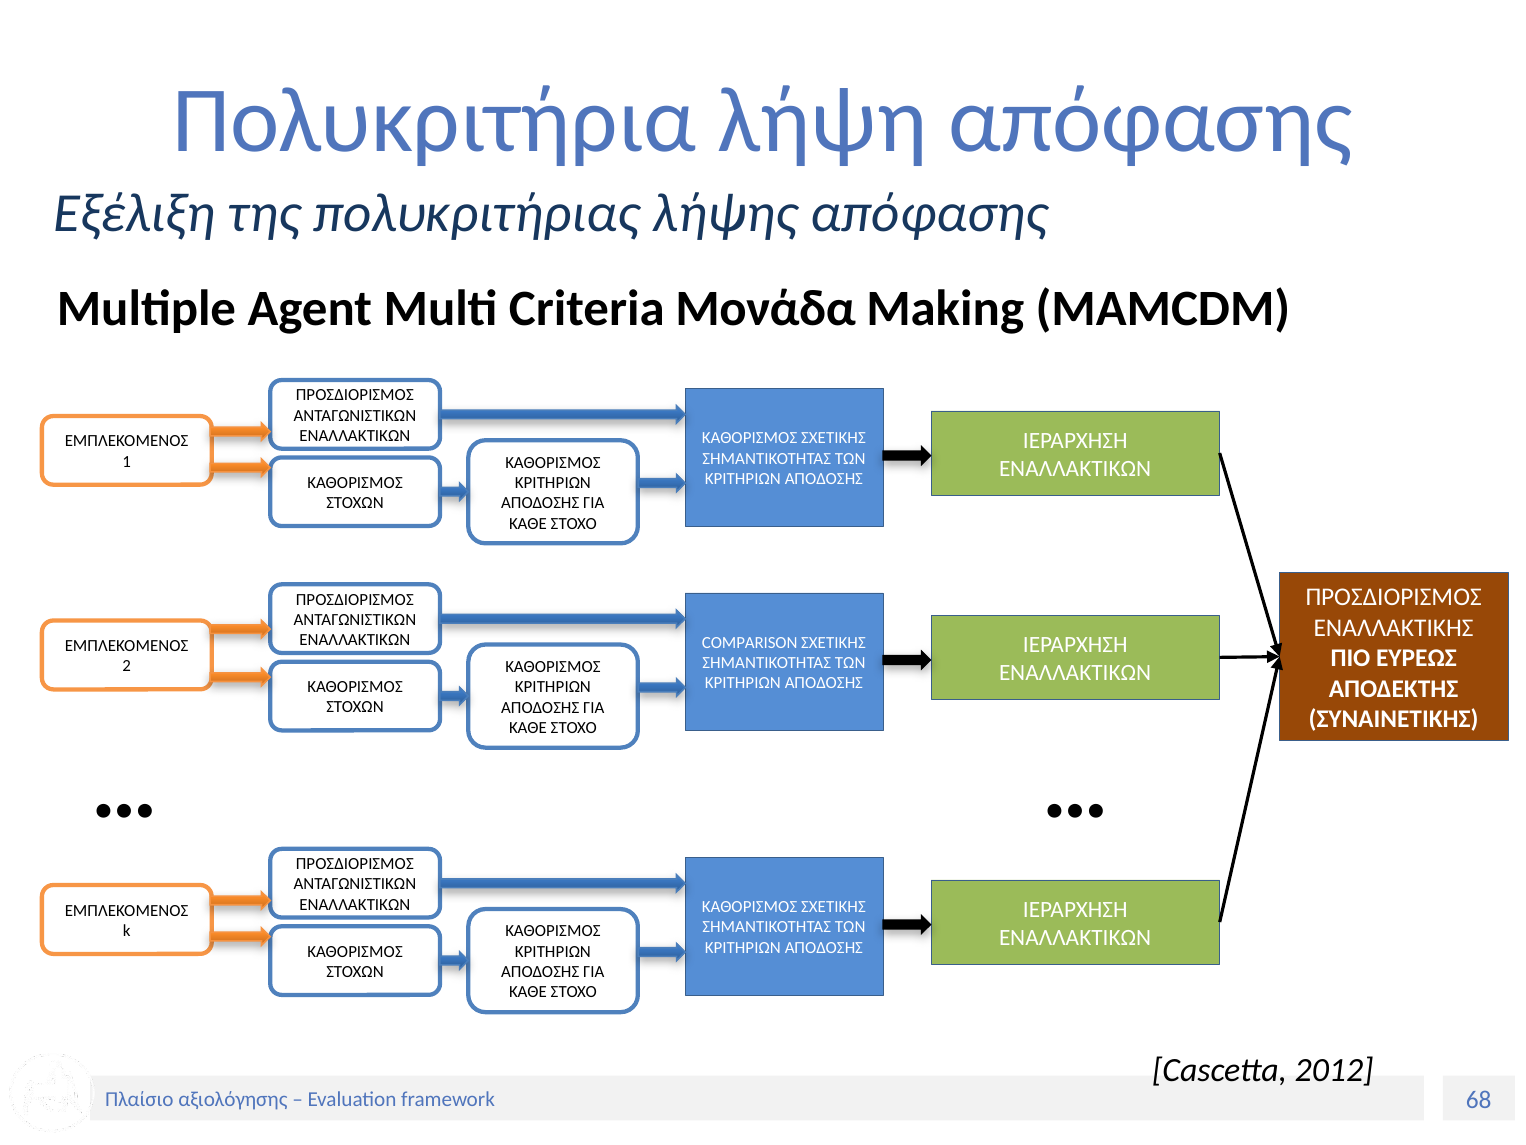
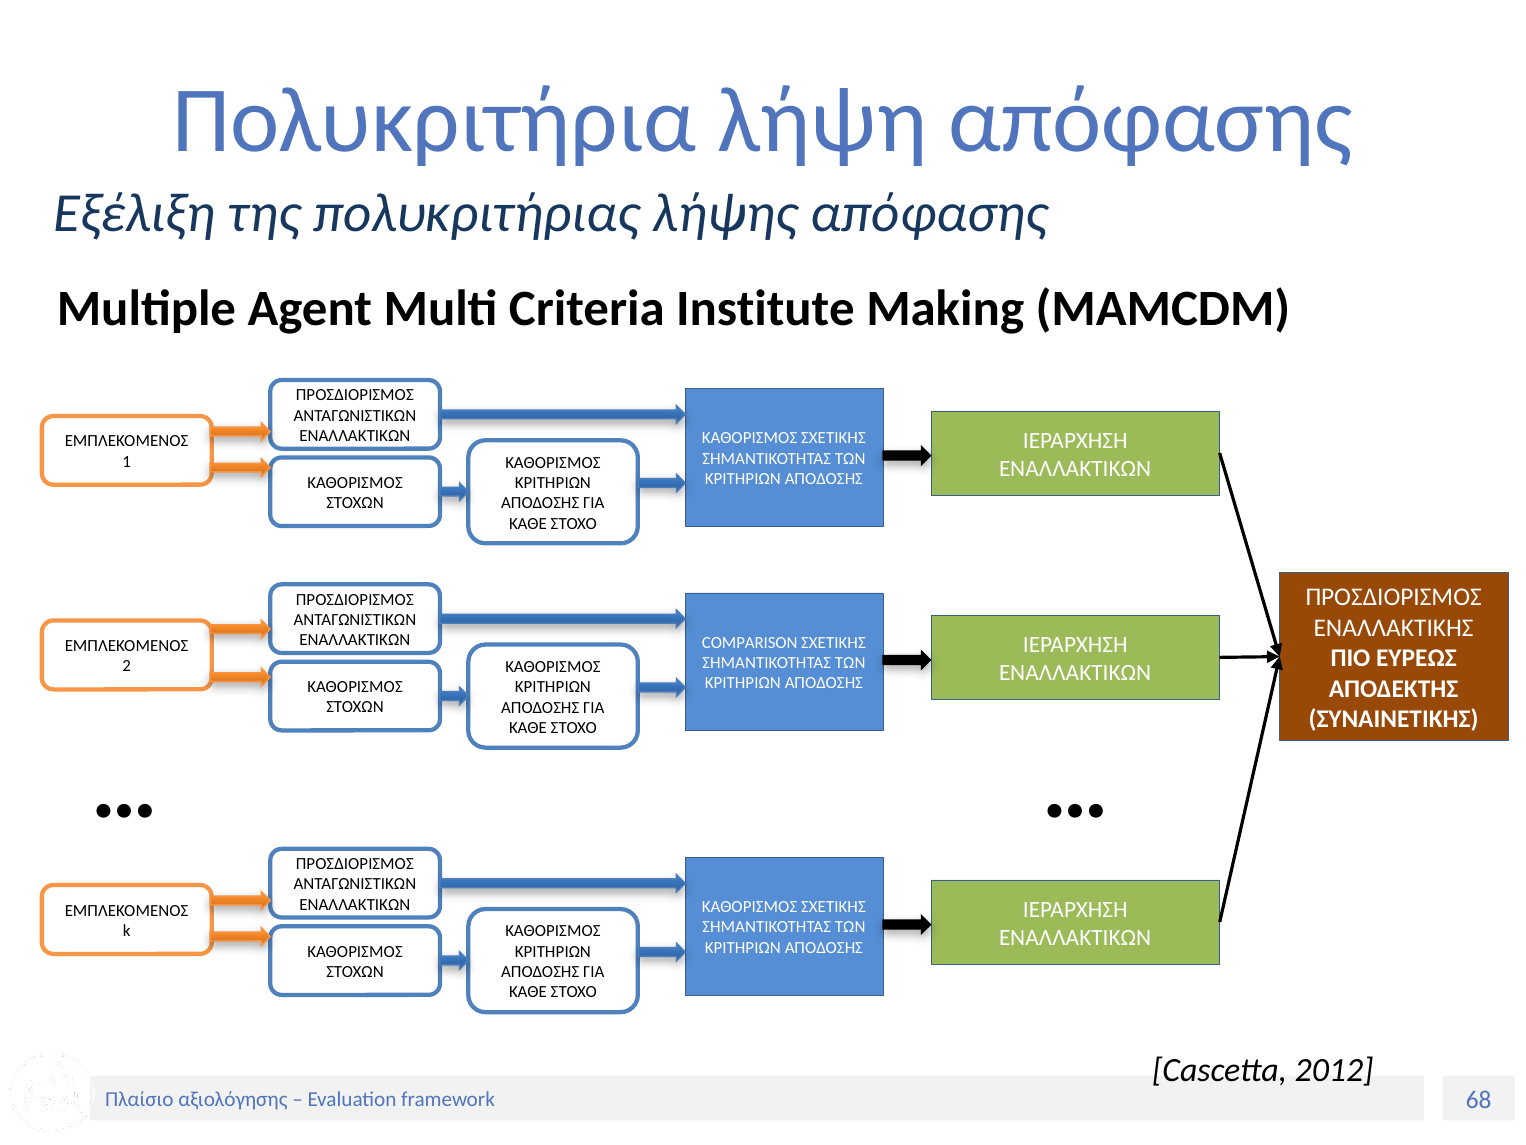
Μονάδα: Μονάδα -> Institute
